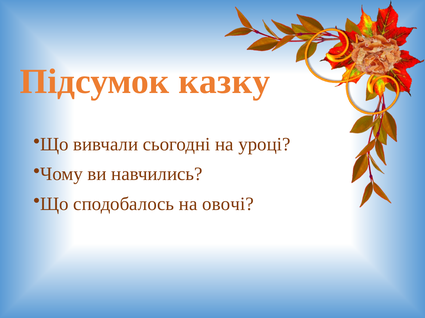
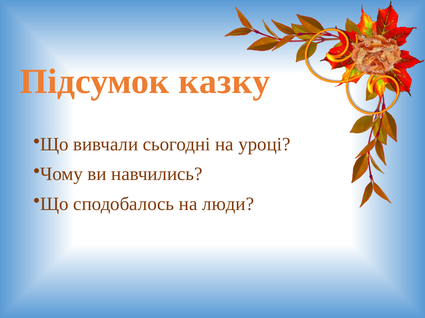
овочі: овочі -> люди
